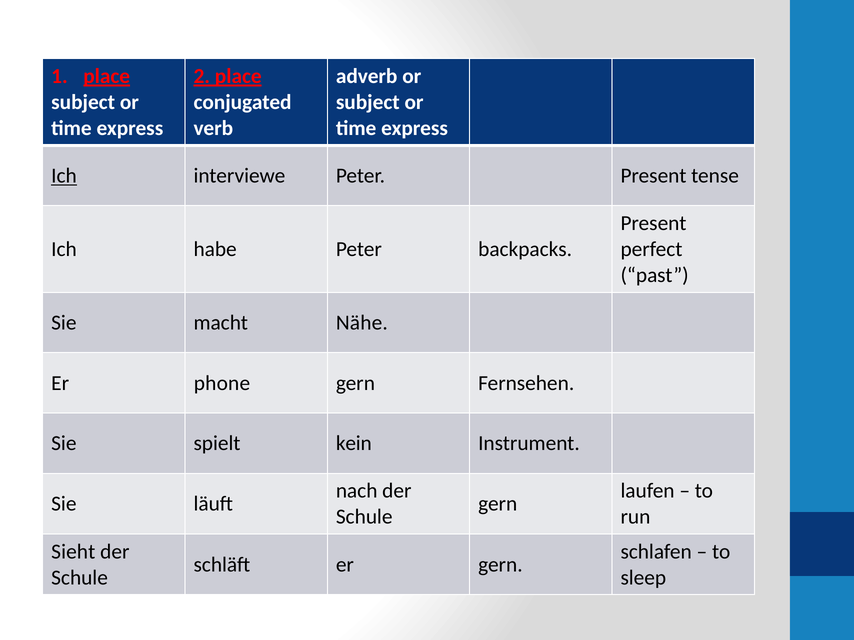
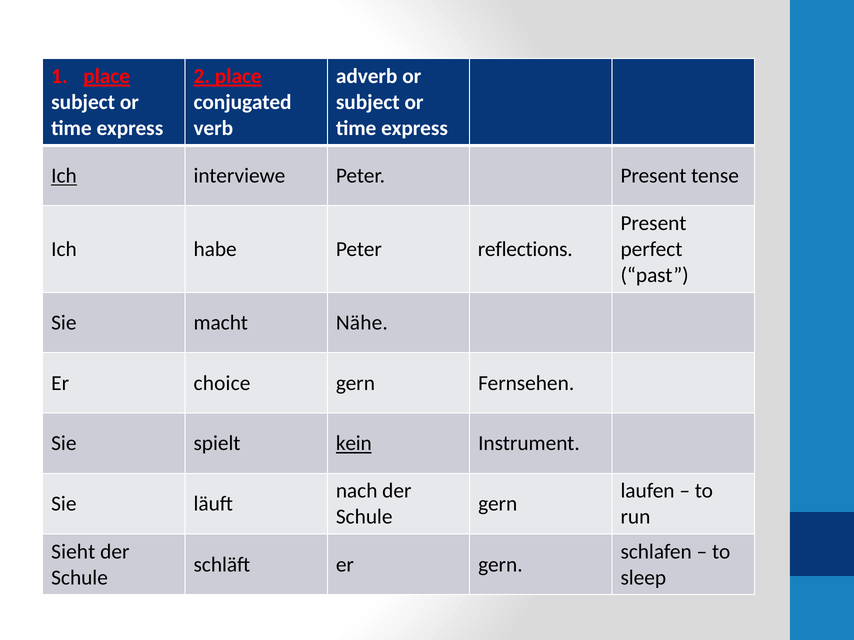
backpacks: backpacks -> reflections
phone: phone -> choice
kein underline: none -> present
